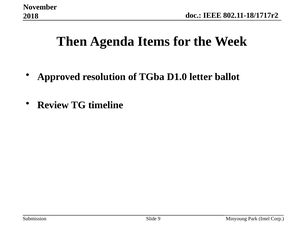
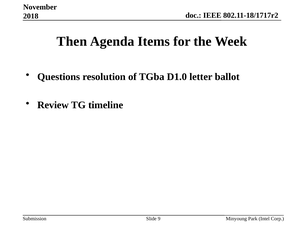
Approved: Approved -> Questions
